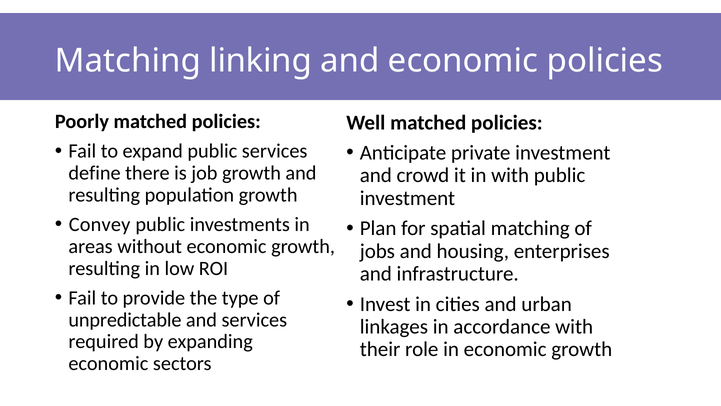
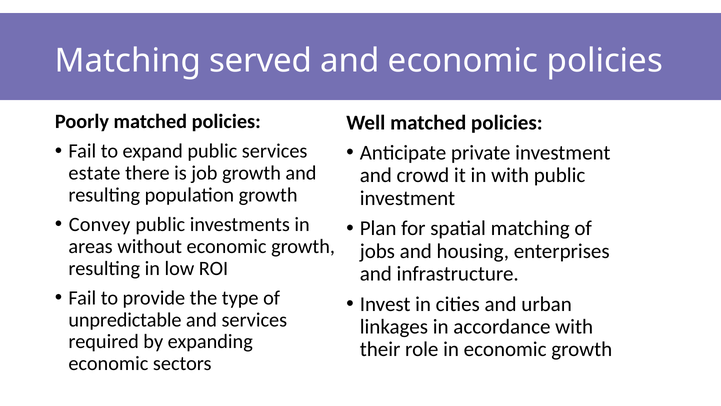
linking: linking -> served
define: define -> estate
